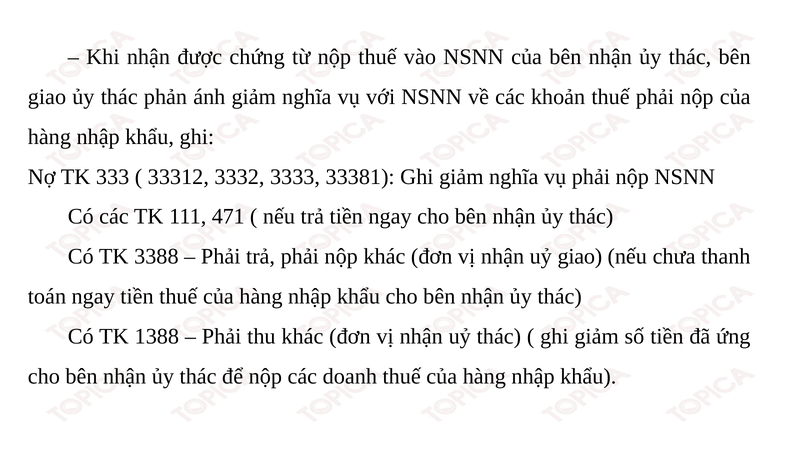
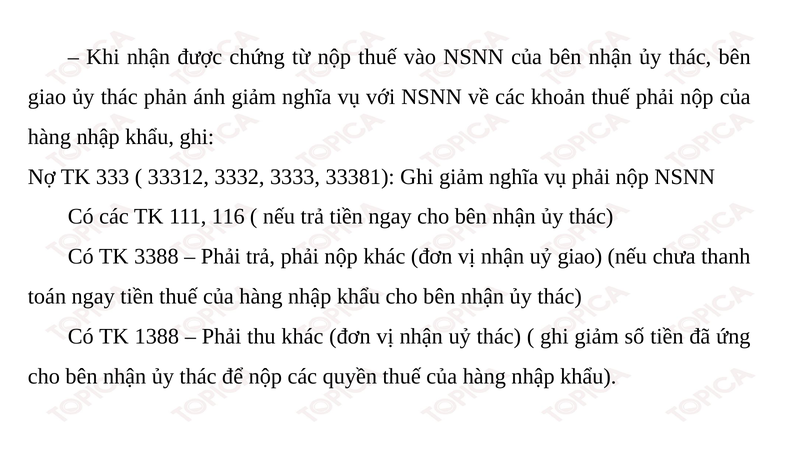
471: 471 -> 116
doanh: doanh -> quyền
